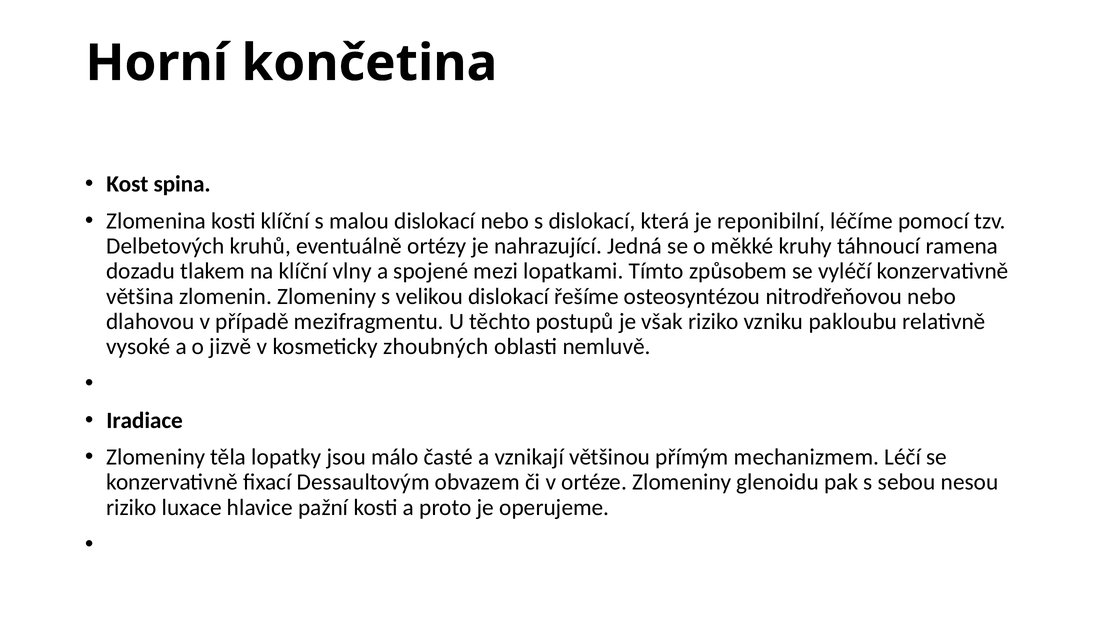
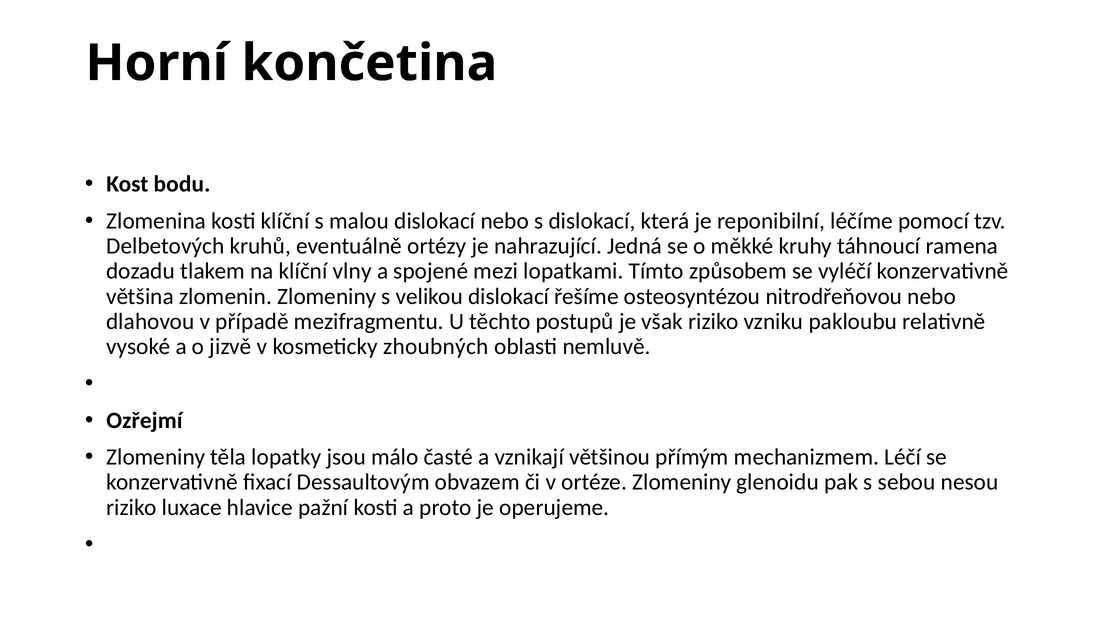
spina: spina -> bodu
Iradiace: Iradiace -> Ozřejmí
